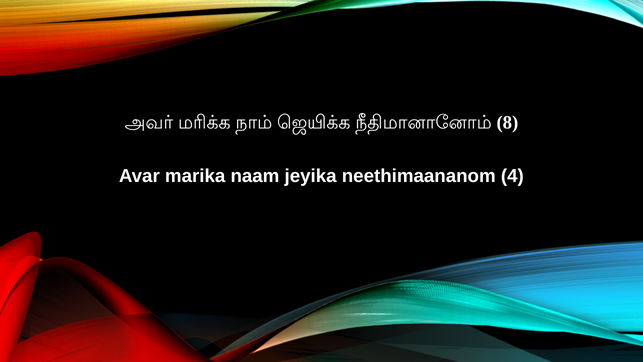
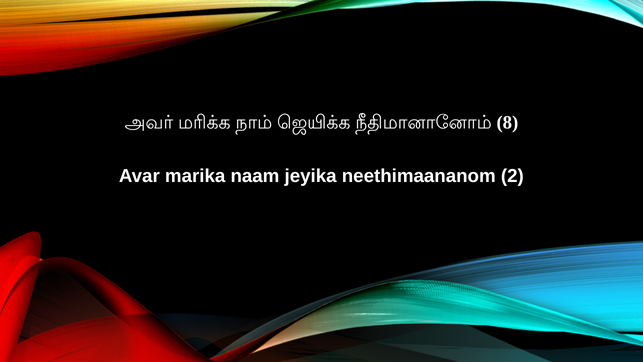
4: 4 -> 2
